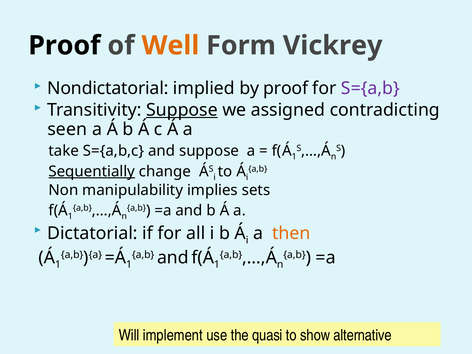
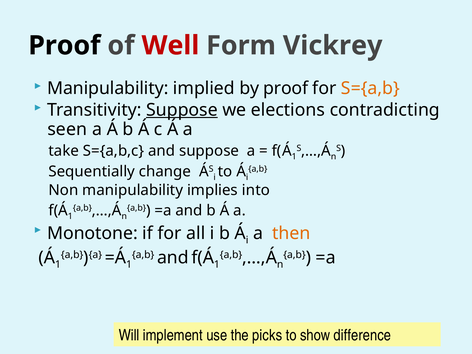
Well colour: orange -> red
Nondictatorial at (108, 88): Nondictatorial -> Manipulability
S={a,b colour: purple -> orange
assigned: assigned -> elections
Sequentially underline: present -> none
sets: sets -> into
Dictatorial: Dictatorial -> Monotone
quasi: quasi -> picks
alternative: alternative -> difference
